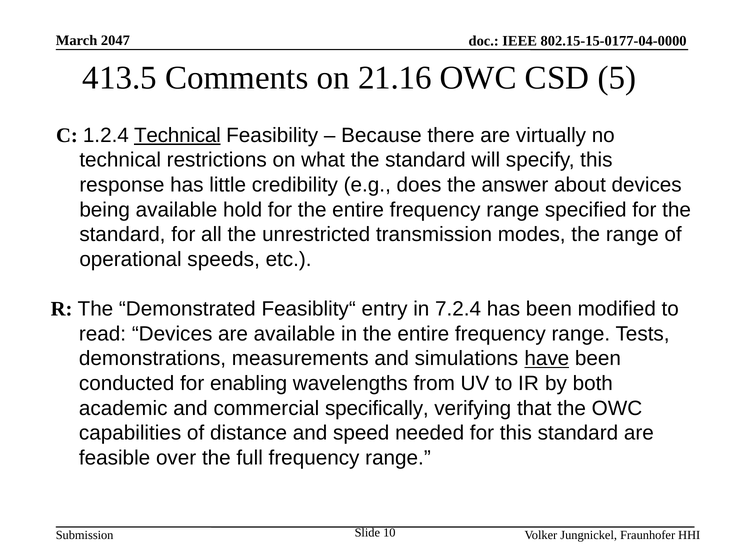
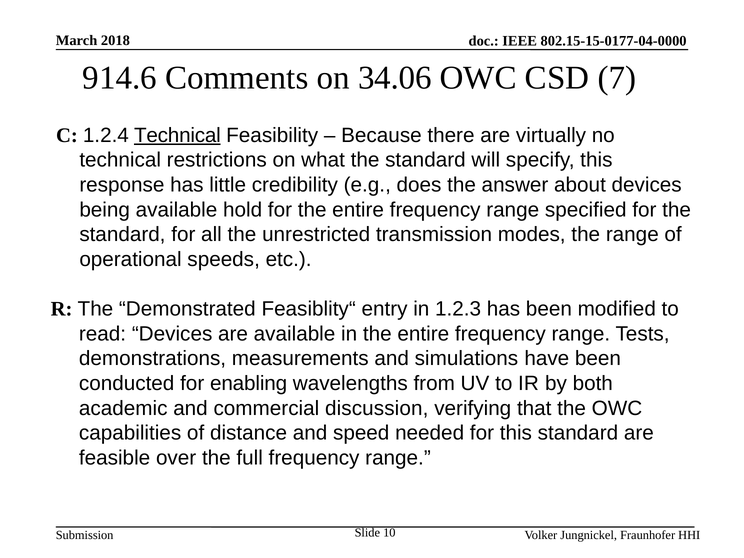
2047: 2047 -> 2018
413.5: 413.5 -> 914.6
21.16: 21.16 -> 34.06
5: 5 -> 7
7.2.4: 7.2.4 -> 1.2.3
have underline: present -> none
specifically: specifically -> discussion
